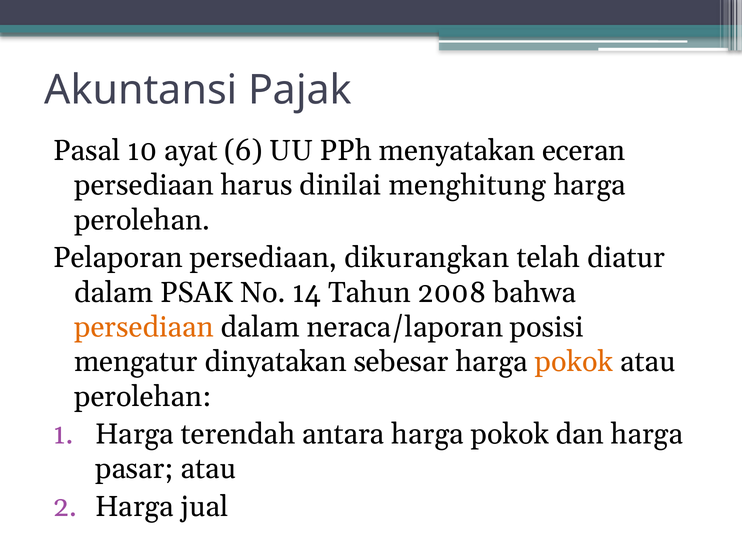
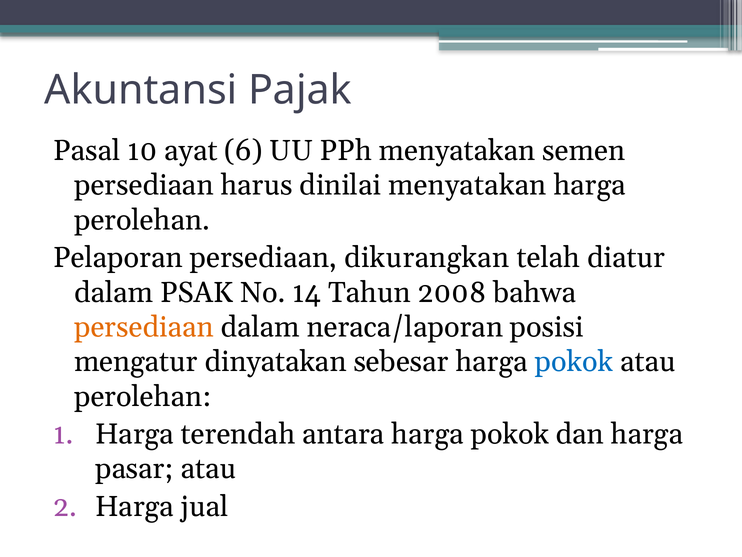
eceran: eceran -> semen
dinilai menghitung: menghitung -> menyatakan
pokok at (574, 362) colour: orange -> blue
